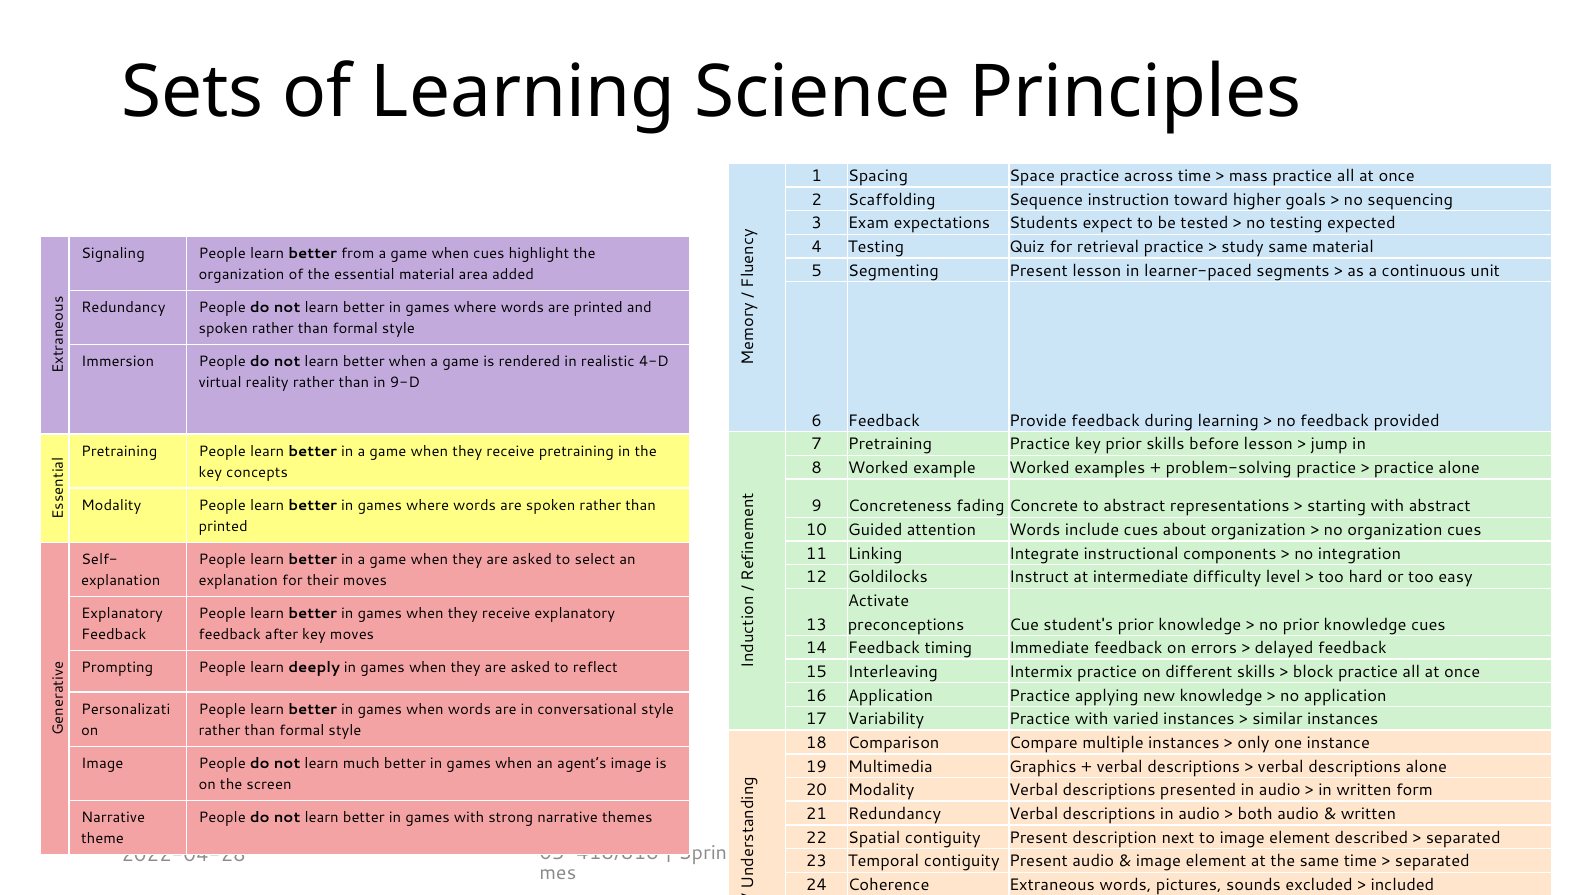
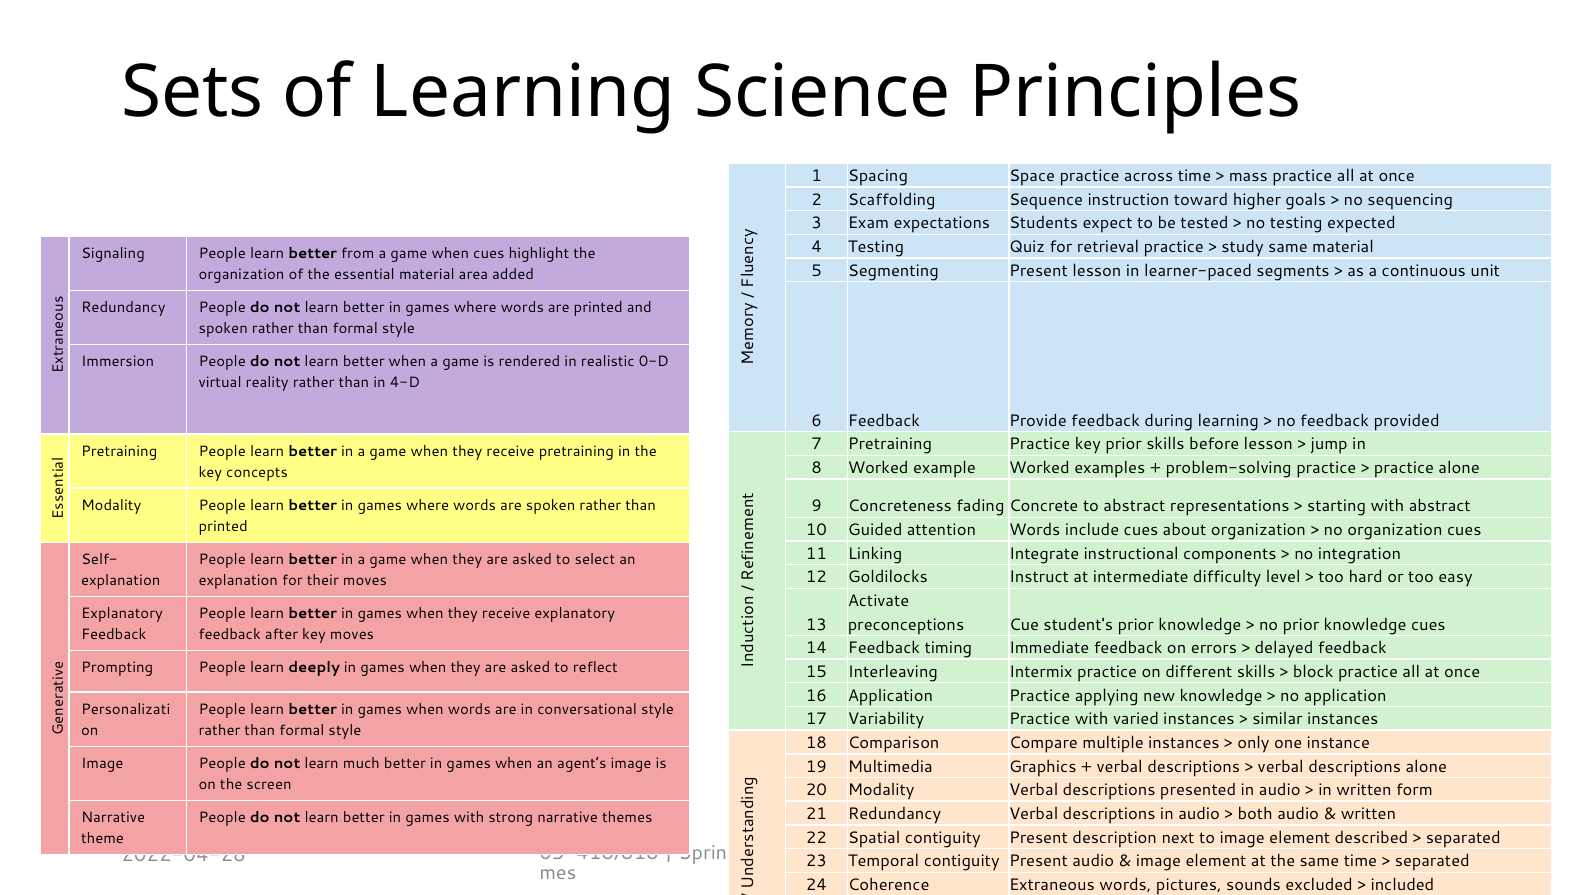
4-D: 4-D -> 0-D
9-D: 9-D -> 4-D
